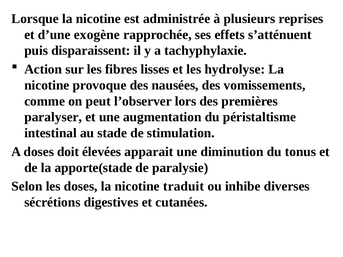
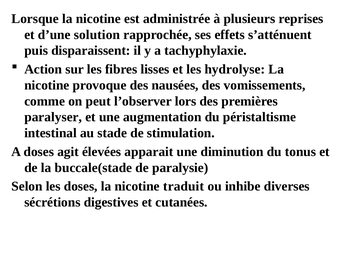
exogène: exogène -> solution
doit: doit -> agit
apporte(stade: apporte(stade -> buccale(stade
